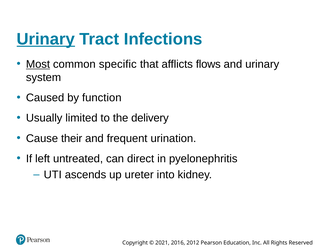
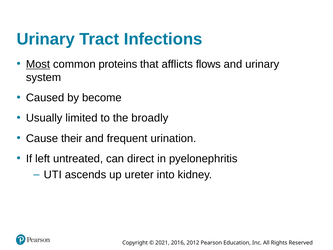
Urinary at (46, 39) underline: present -> none
specific: specific -> proteins
function: function -> become
delivery: delivery -> broadly
